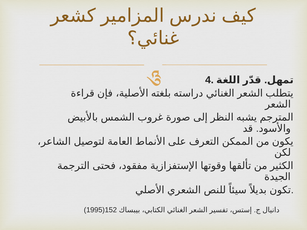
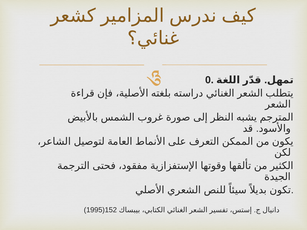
4: 4 -> 0
